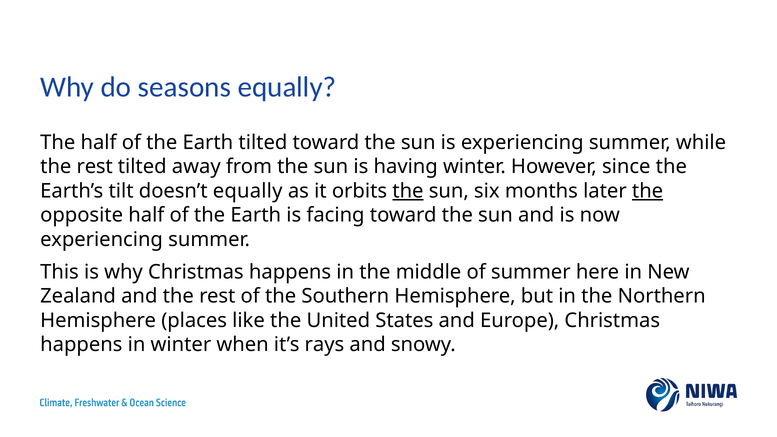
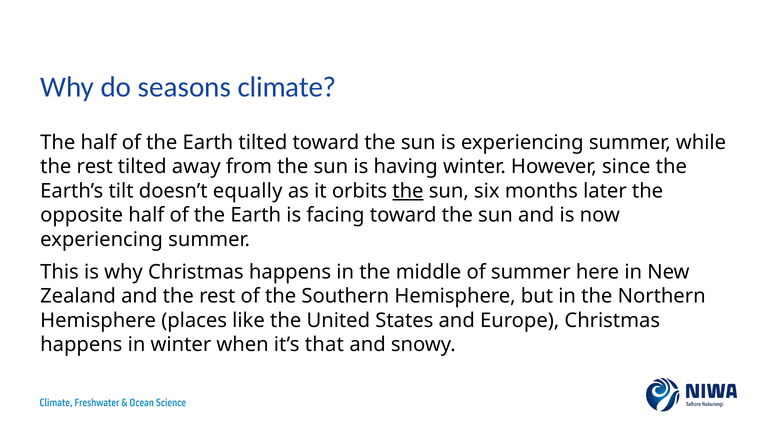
seasons equally: equally -> climate
the at (648, 191) underline: present -> none
rays: rays -> that
